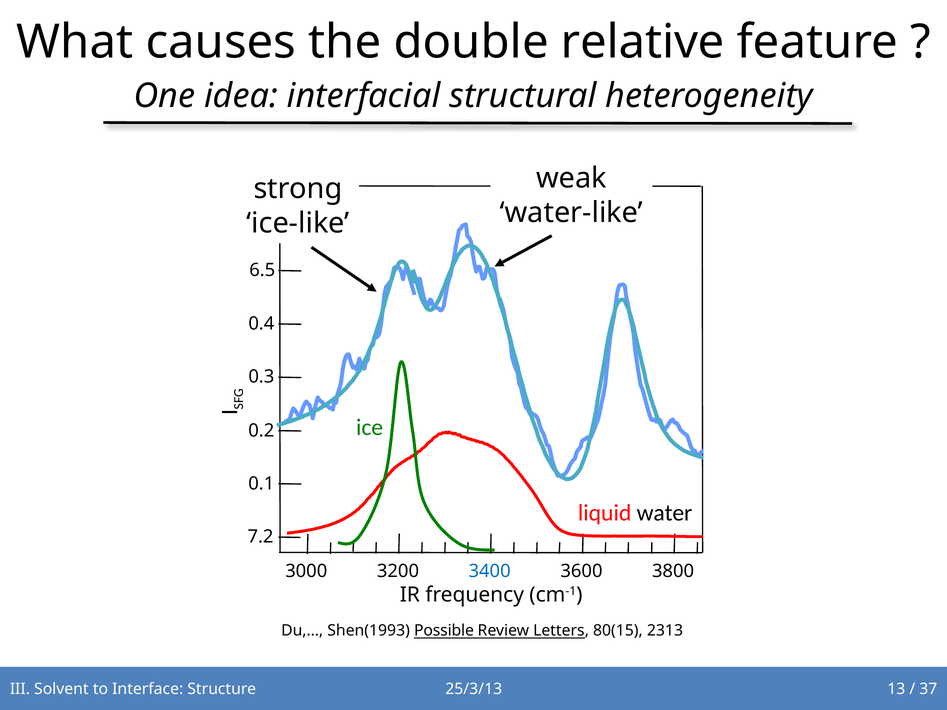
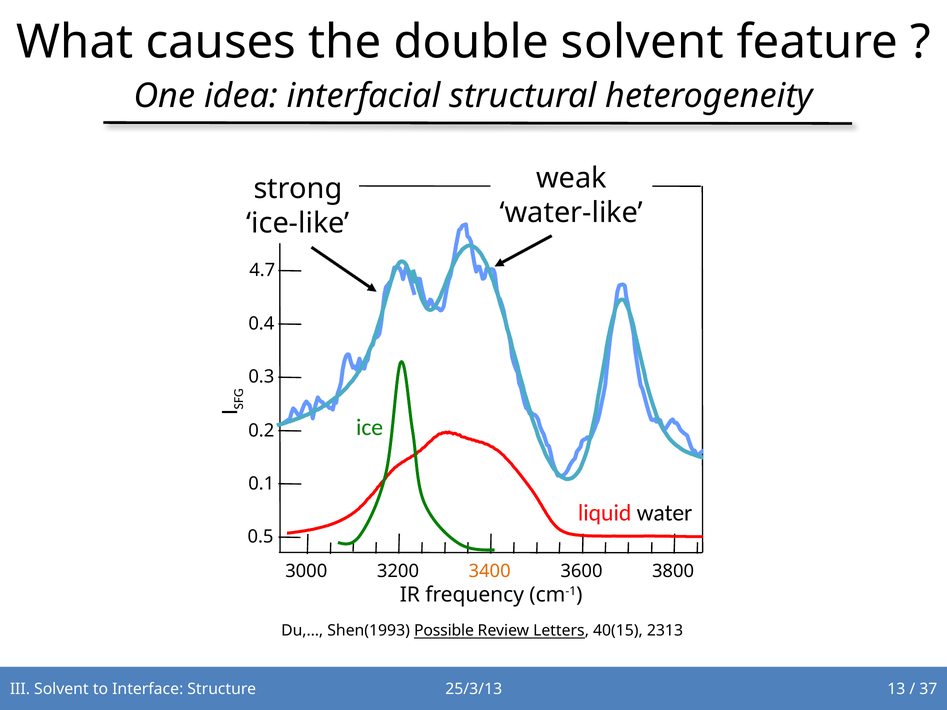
double relative: relative -> solvent
6.5: 6.5 -> 4.7
7.2: 7.2 -> 0.5
3400 colour: blue -> orange
80(15: 80(15 -> 40(15
